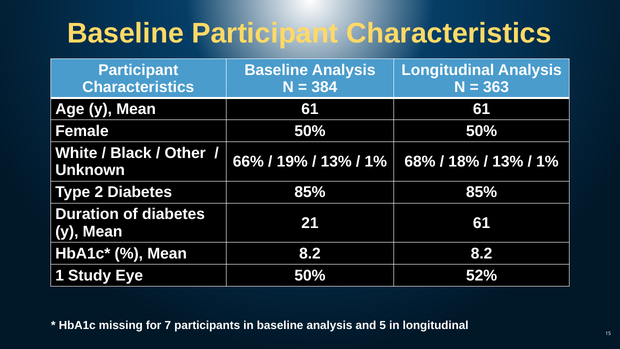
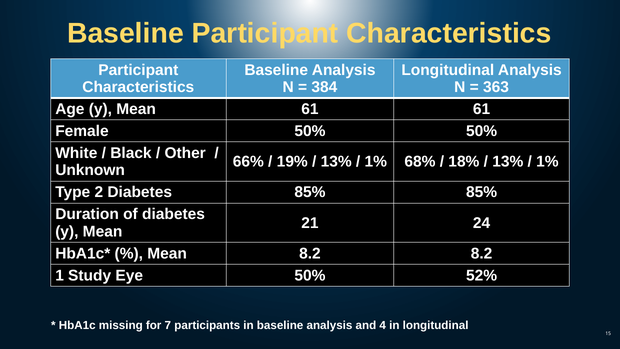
21 61: 61 -> 24
5: 5 -> 4
